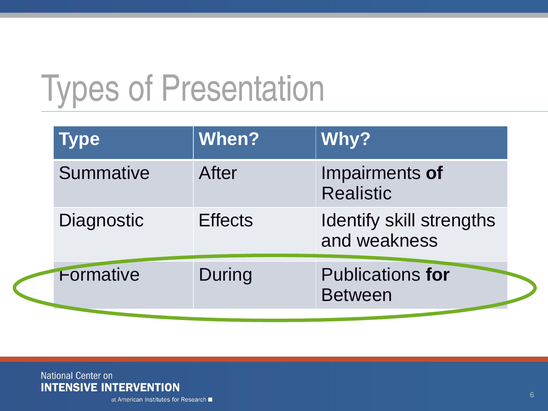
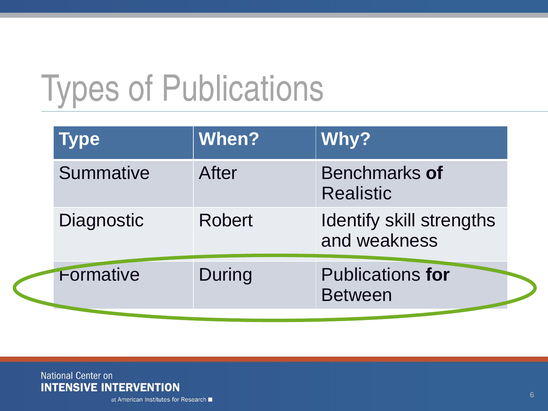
of Presentation: Presentation -> Publications
Impairments: Impairments -> Benchmarks
Effects: Effects -> Robert
